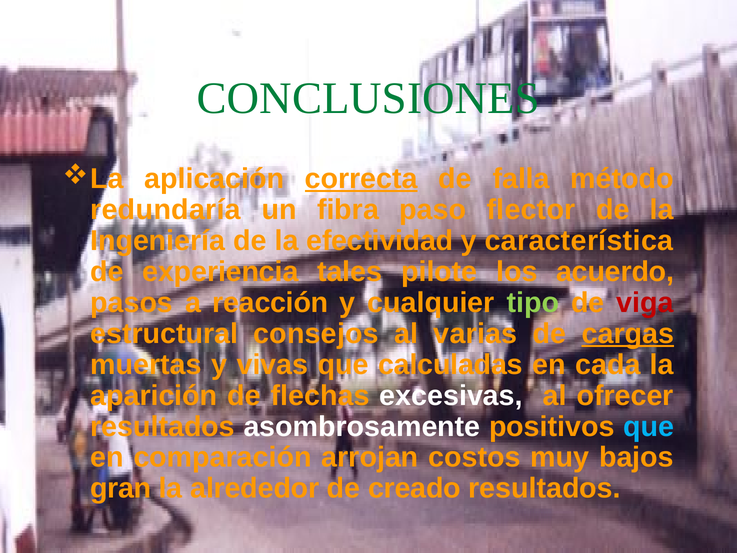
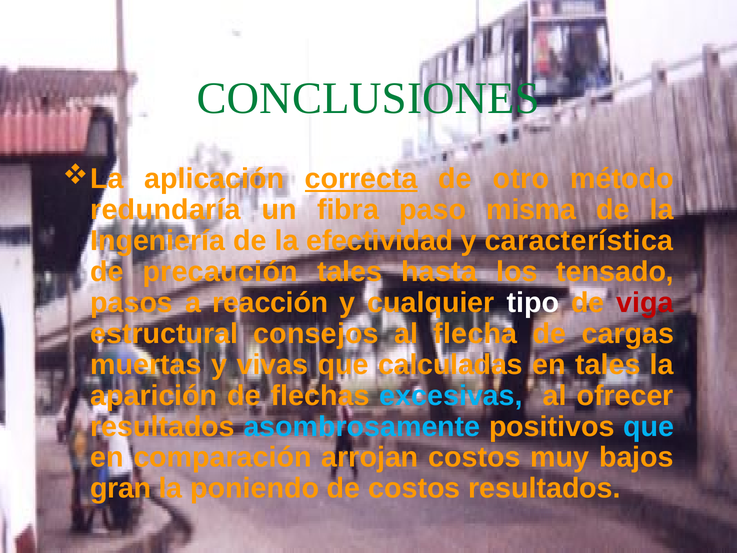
falla: falla -> otro
flector: flector -> misma
experiencia: experiencia -> precaución
pilote: pilote -> hasta
acuerdo: acuerdo -> tensado
tipo colour: light green -> white
varias: varias -> flecha
cargas underline: present -> none
en cada: cada -> tales
excesivas colour: white -> light blue
asombrosamente colour: white -> light blue
alrededor: alrededor -> poniendo
de creado: creado -> costos
